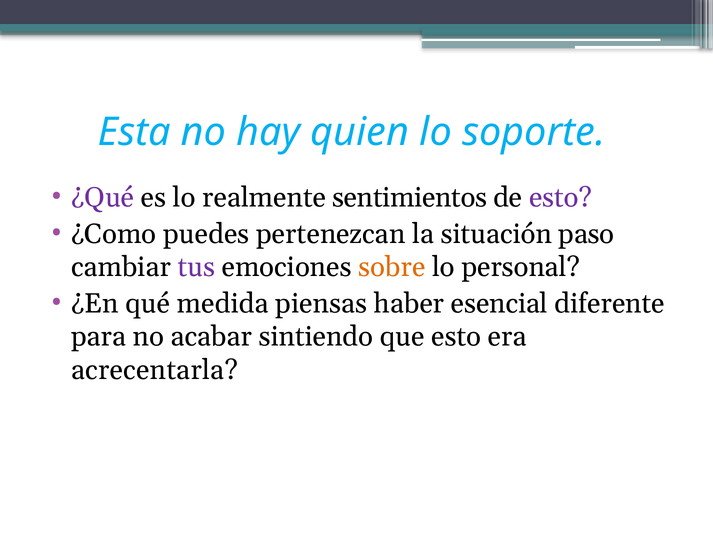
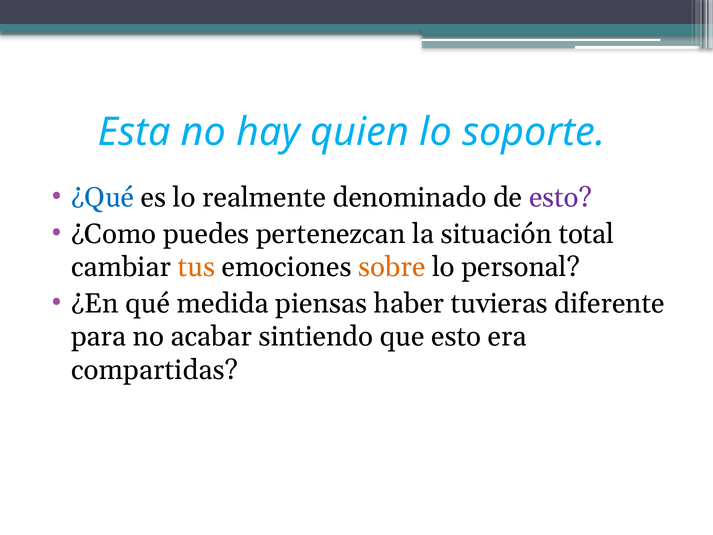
¿Qué colour: purple -> blue
sentimientos: sentimientos -> denominado
paso: paso -> total
tus colour: purple -> orange
esencial: esencial -> tuvieras
acrecentarla: acrecentarla -> compartidas
